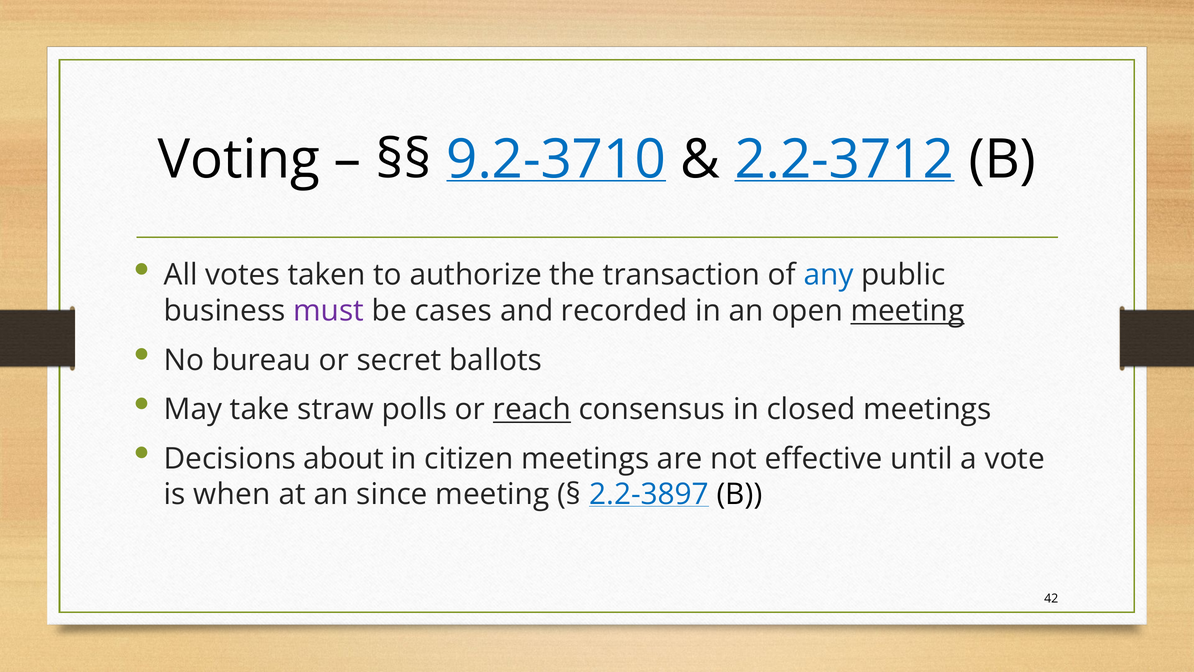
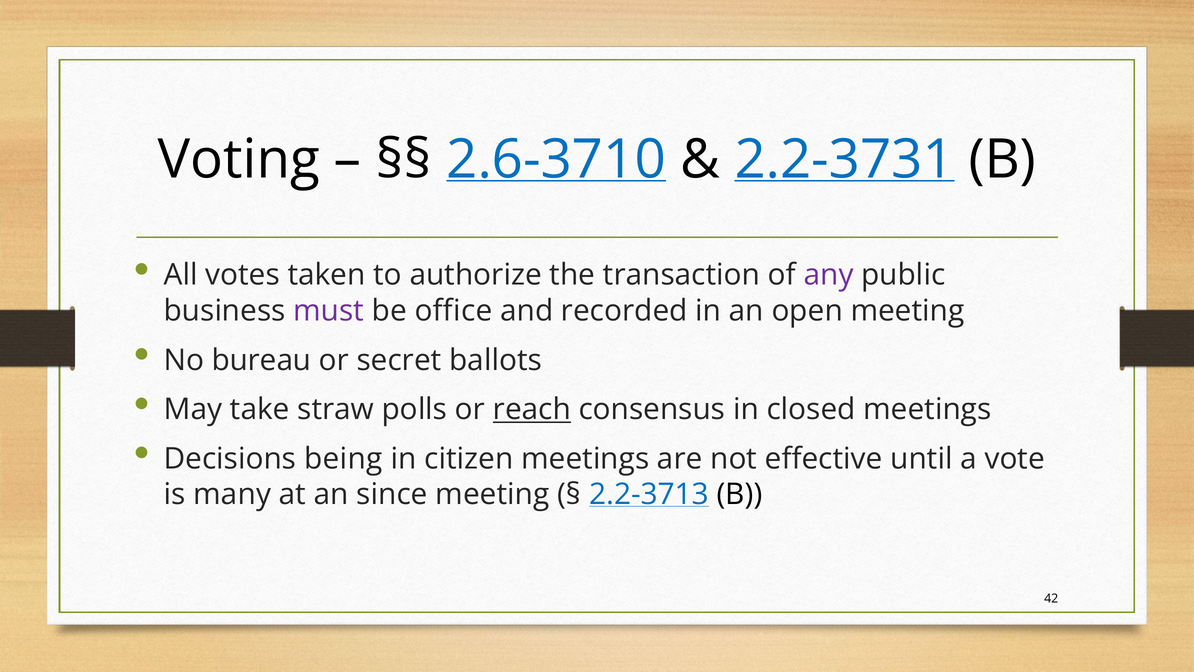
9.2-3710: 9.2-3710 -> 2.6-3710
2.2-3712: 2.2-3712 -> 2.2-3731
any colour: blue -> purple
cases: cases -> office
meeting at (907, 311) underline: present -> none
about: about -> being
when: when -> many
2.2-3897: 2.2-3897 -> 2.2-3713
